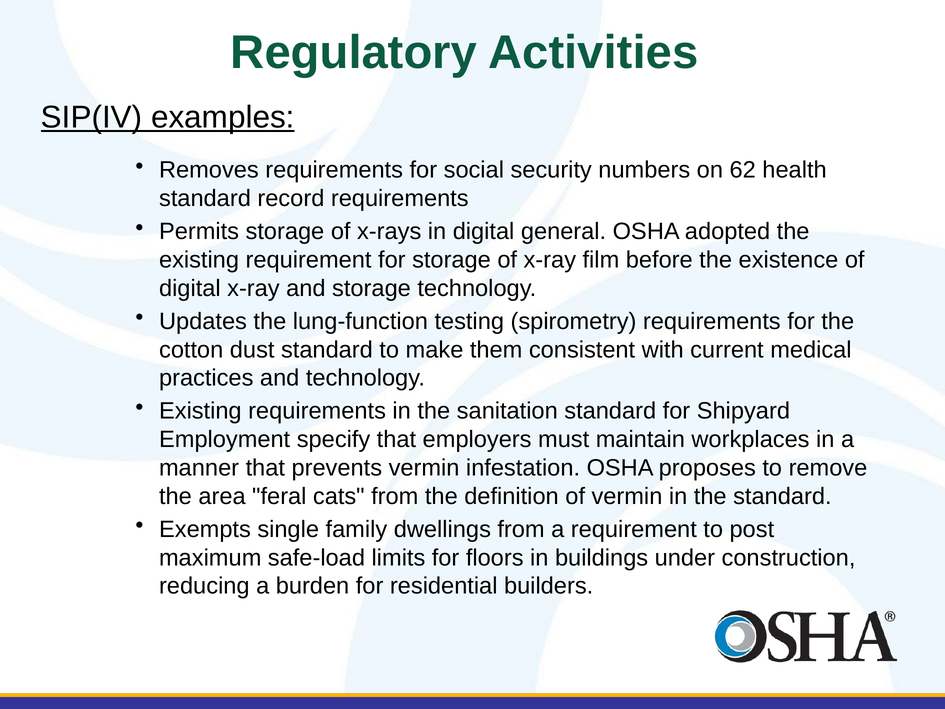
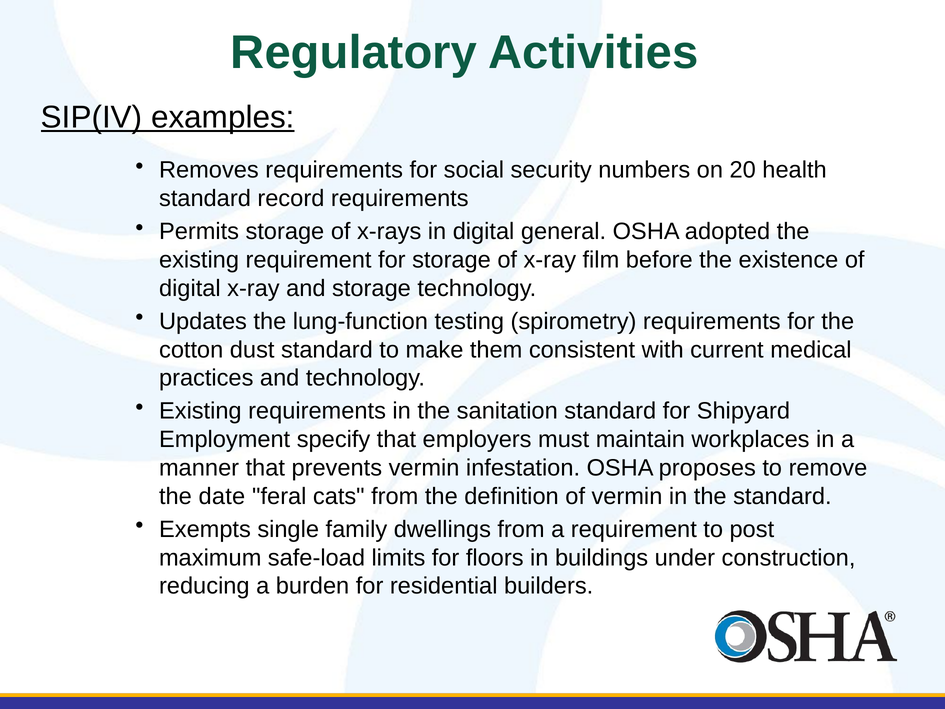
62: 62 -> 20
area: area -> date
